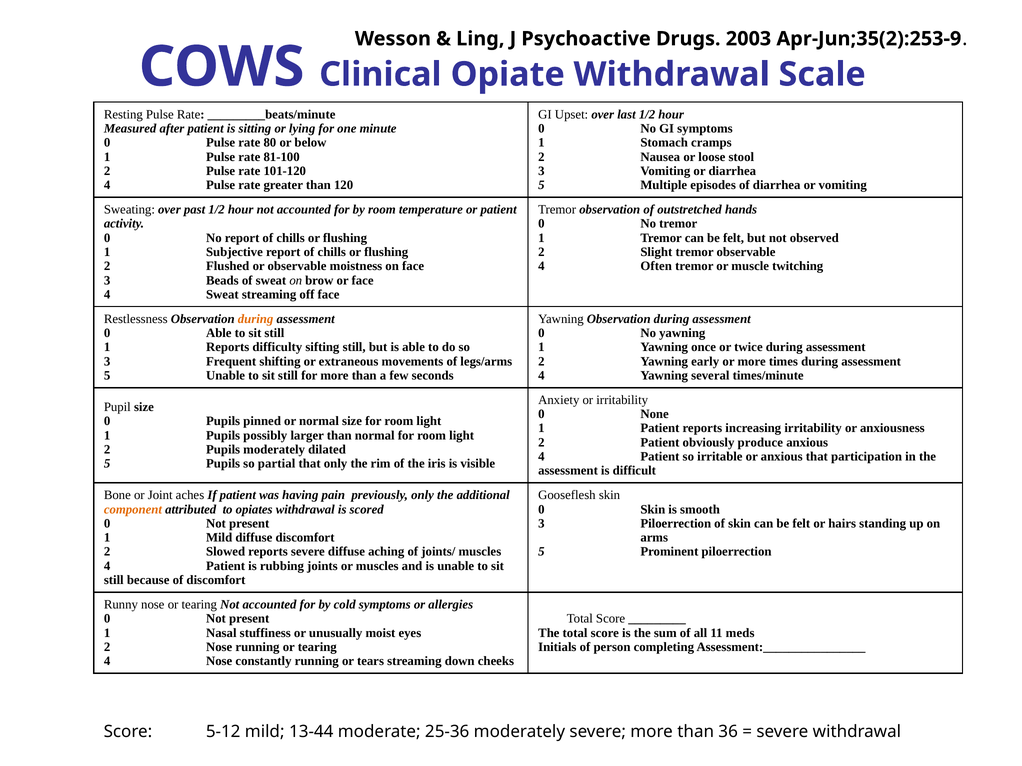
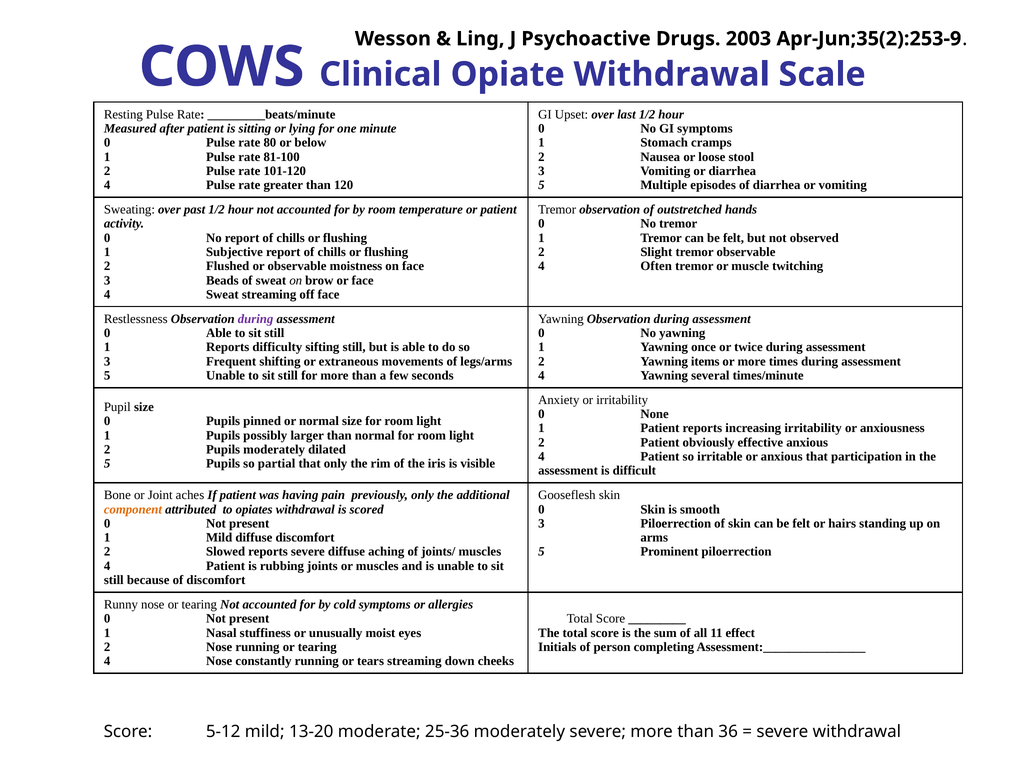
during at (256, 319) colour: orange -> purple
early: early -> items
produce: produce -> effective
meds: meds -> effect
13-44: 13-44 -> 13-20
